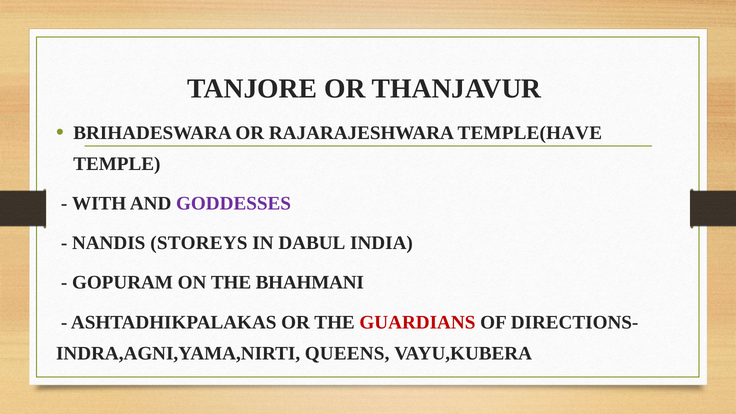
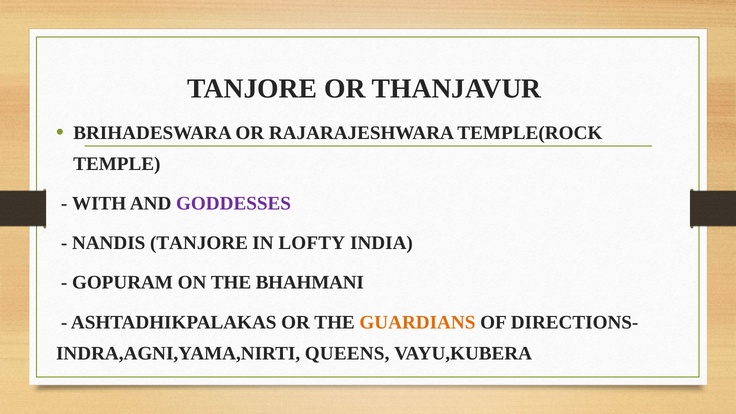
TEMPLE(HAVE: TEMPLE(HAVE -> TEMPLE(ROCK
NANDIS STOREYS: STOREYS -> TANJORE
DABUL: DABUL -> LOFTY
GUARDIANS colour: red -> orange
